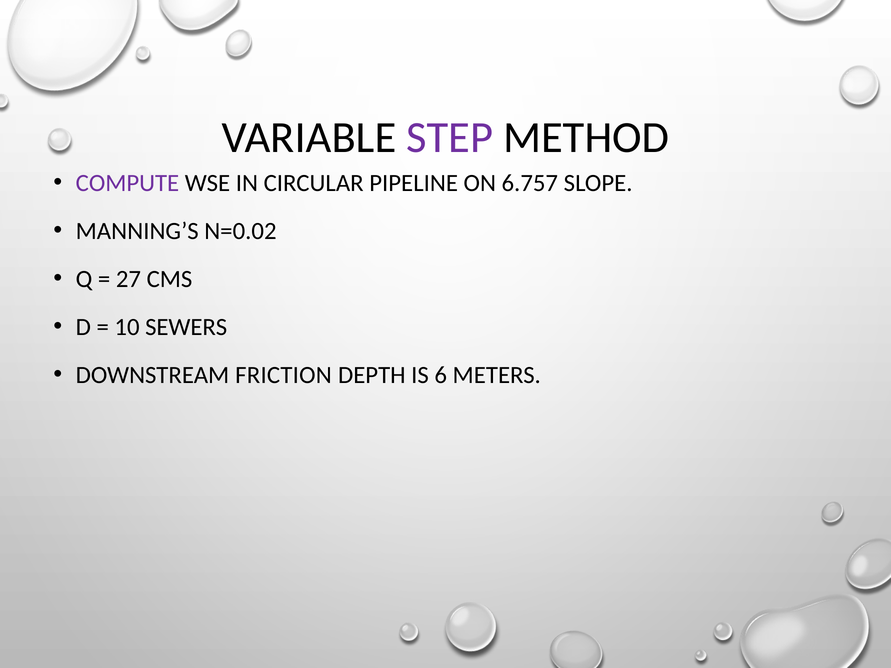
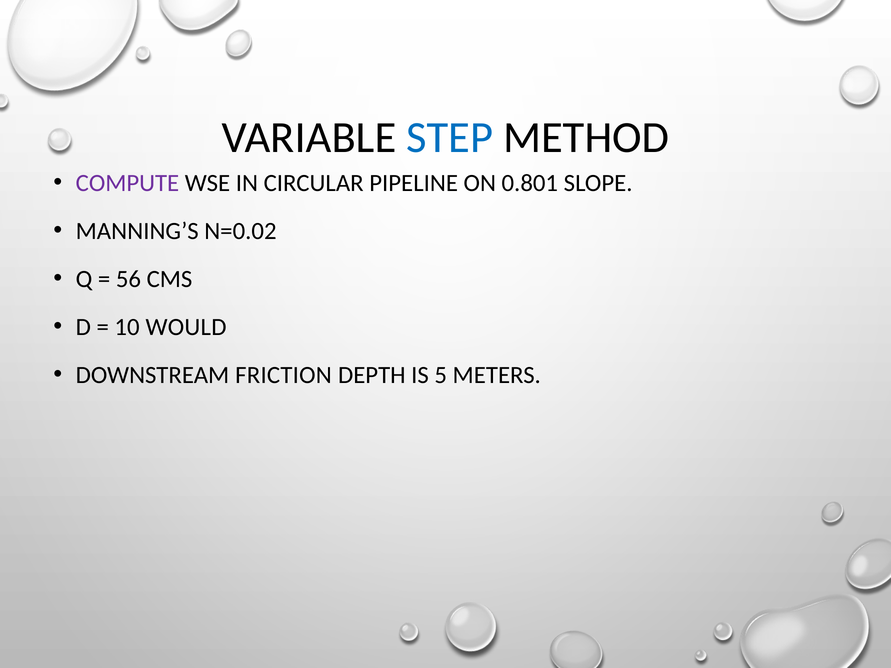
STEP colour: purple -> blue
6.757: 6.757 -> 0.801
27: 27 -> 56
SEWERS: SEWERS -> WOULD
6: 6 -> 5
